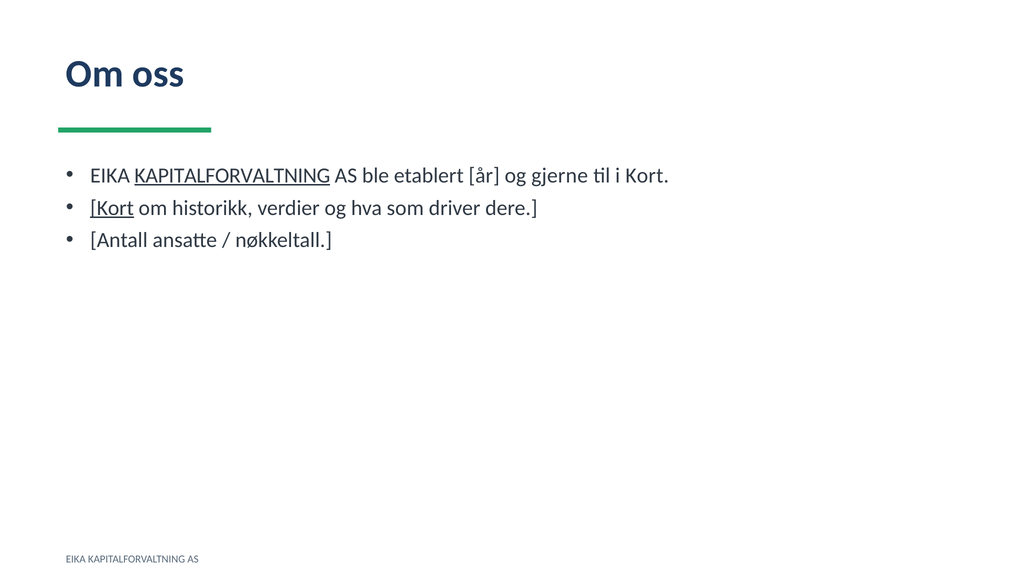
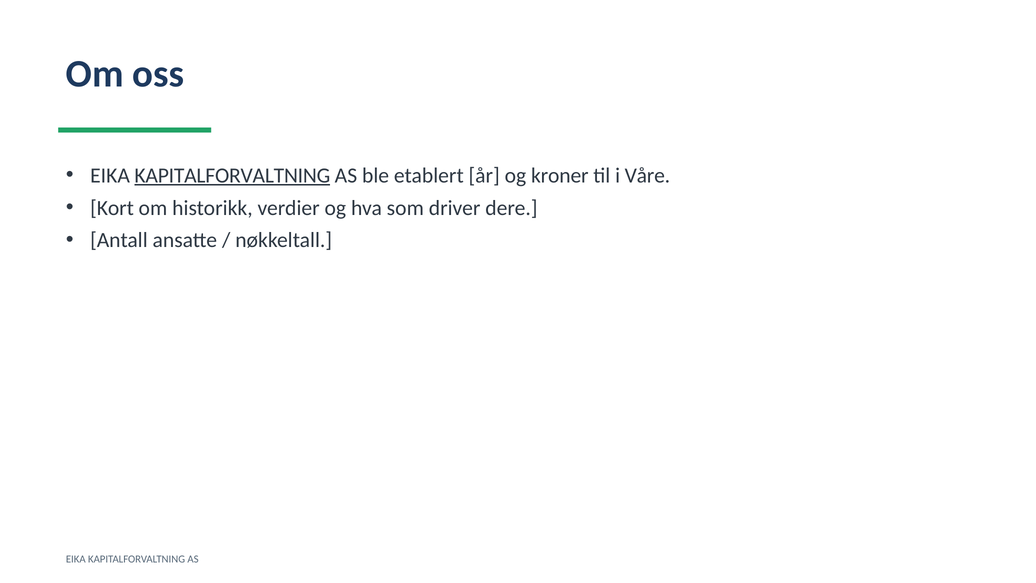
gjerne: gjerne -> kroner
i Kort: Kort -> Våre
Kort at (112, 208) underline: present -> none
